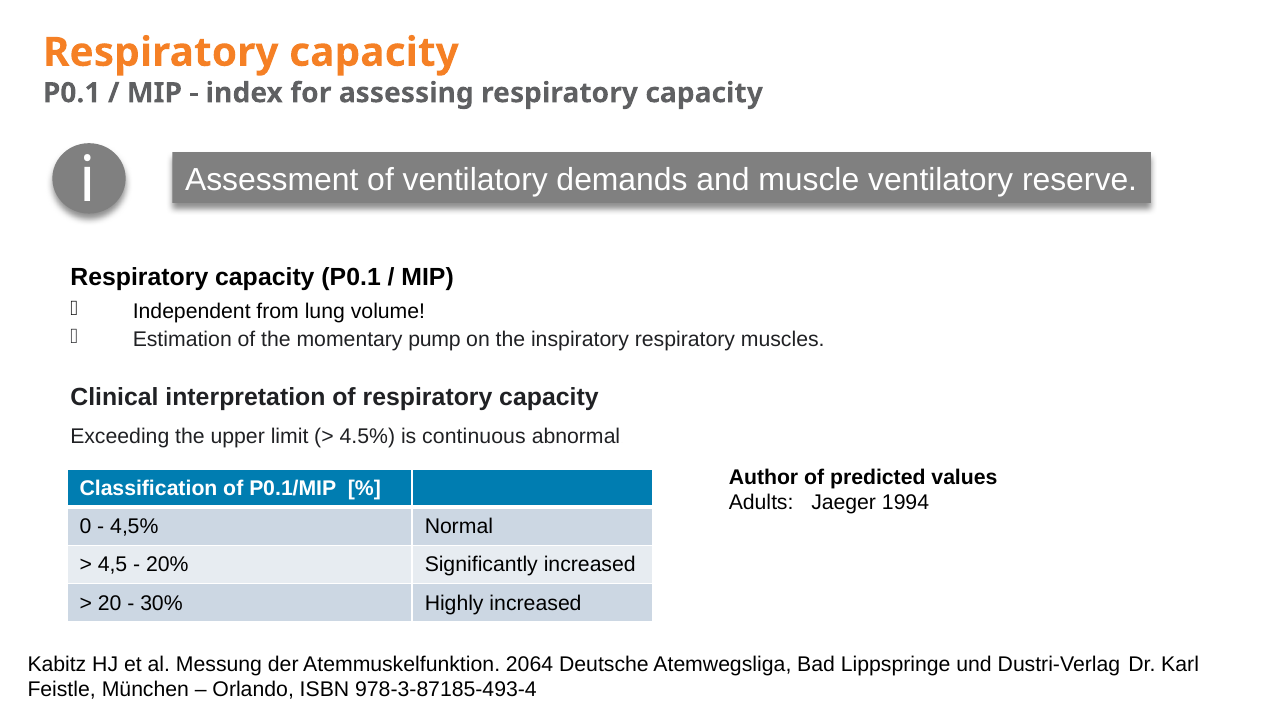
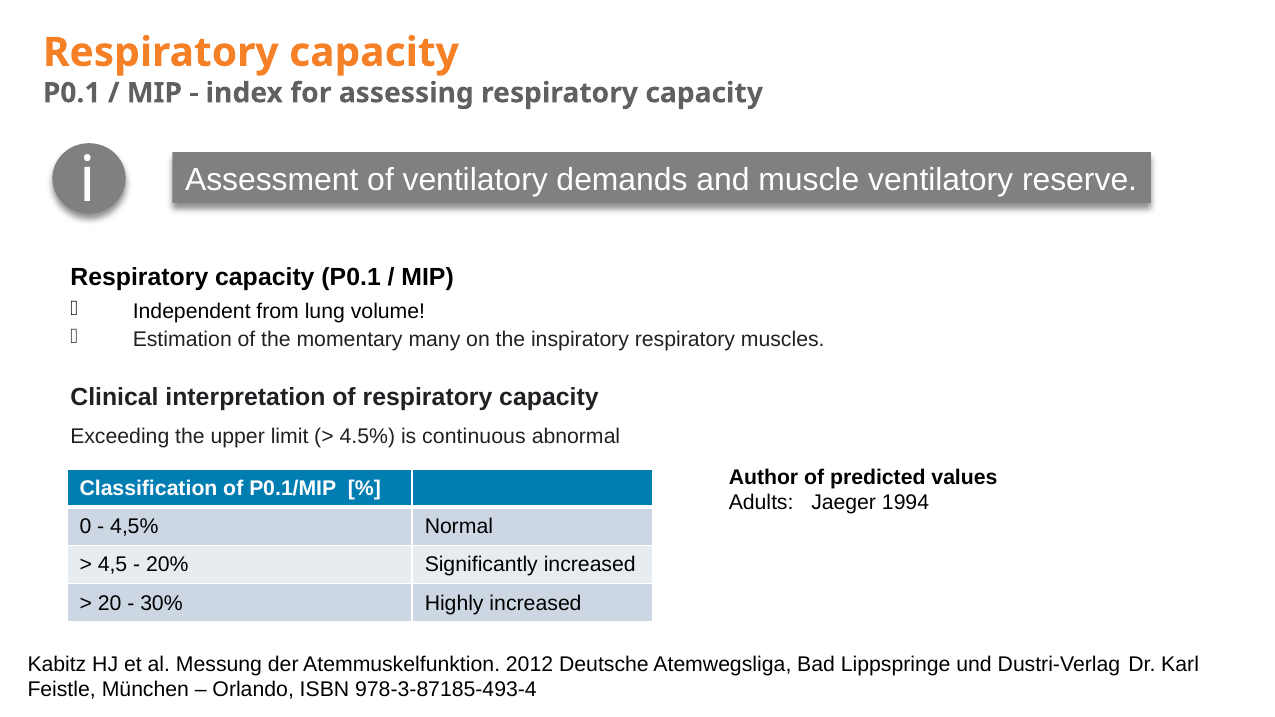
pump: pump -> many
2064: 2064 -> 2012
